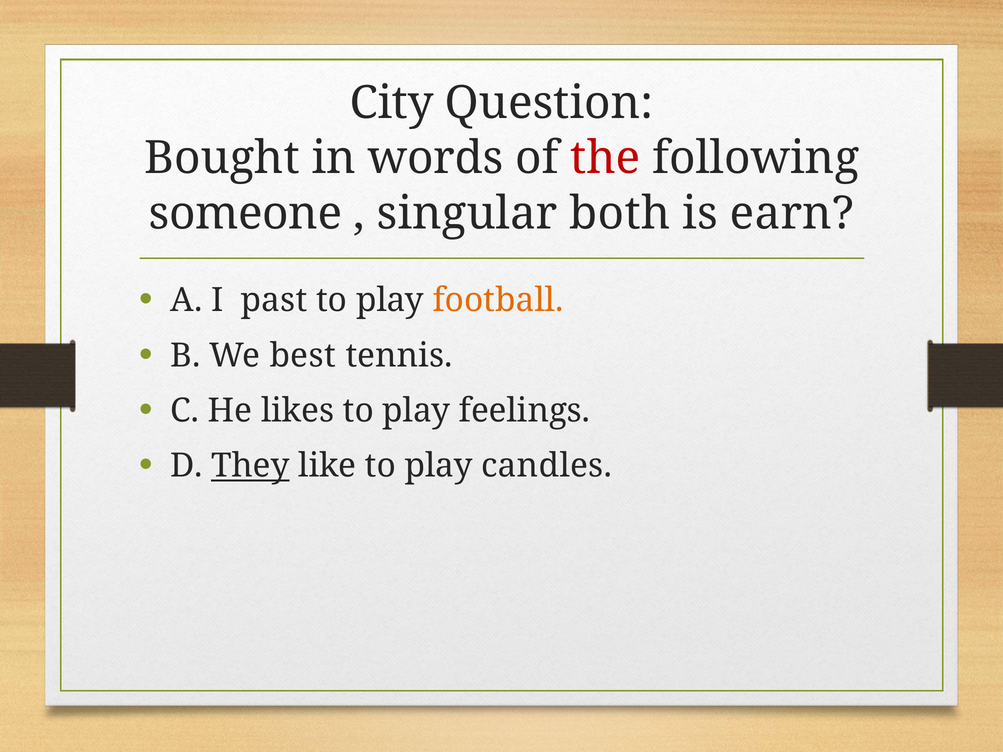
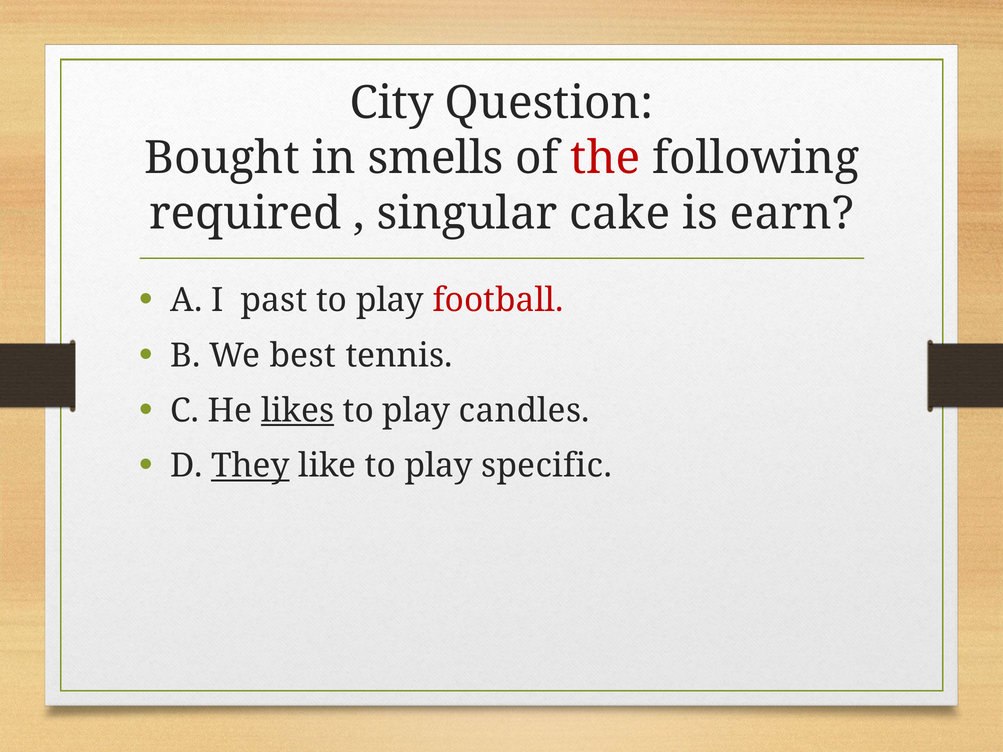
words: words -> smells
someone: someone -> required
both: both -> cake
football colour: orange -> red
likes underline: none -> present
feelings: feelings -> candles
candles: candles -> specific
